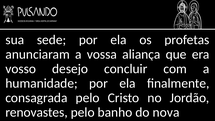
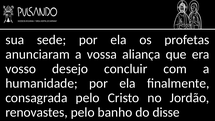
nova: nova -> disse
